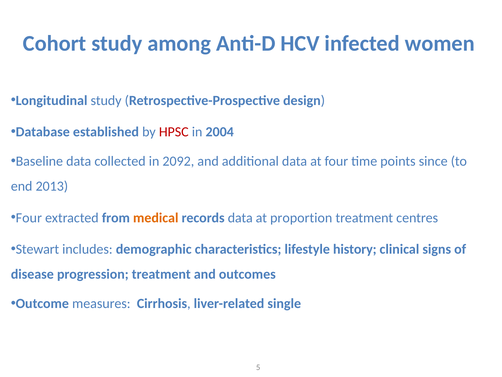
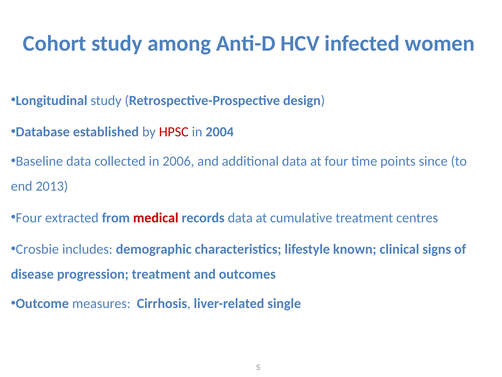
2092: 2092 -> 2006
medical colour: orange -> red
proportion: proportion -> cumulative
Stewart: Stewart -> Crosbie
history: history -> known
